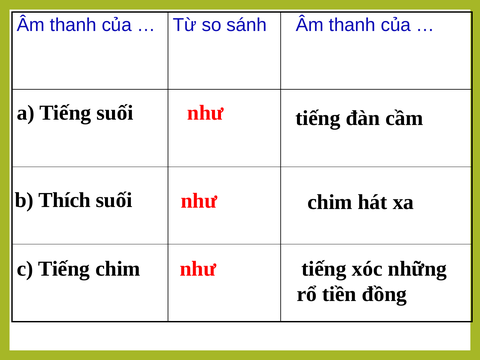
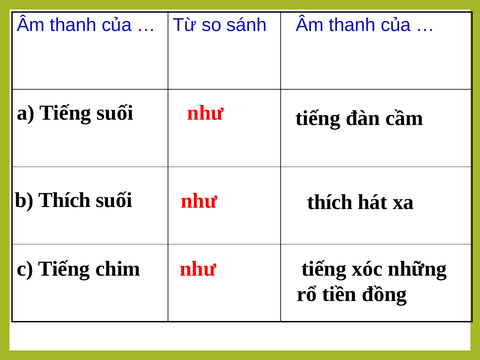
chim at (330, 202): chim -> thích
